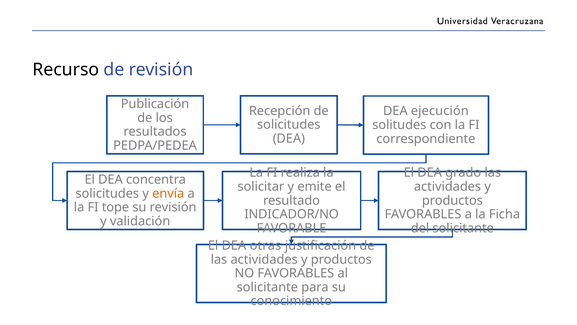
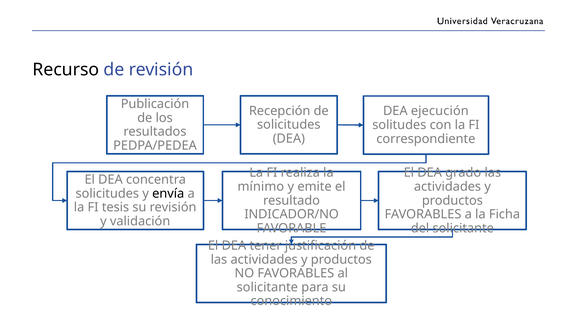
solicitar: solicitar -> mínimo
envía colour: orange -> black
tope: tope -> tesis
otras: otras -> tener
